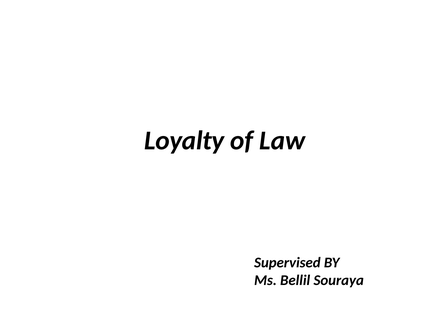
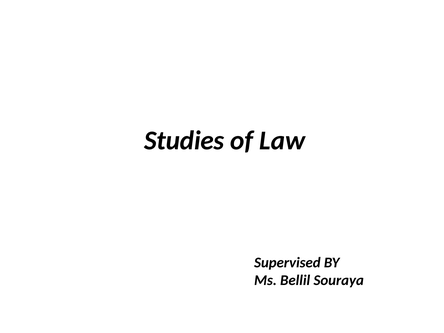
Loyalty: Loyalty -> Studies
